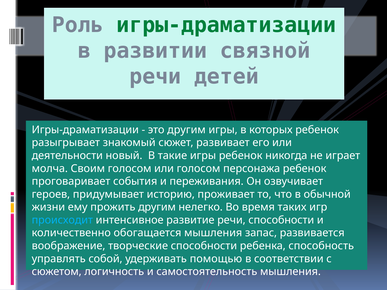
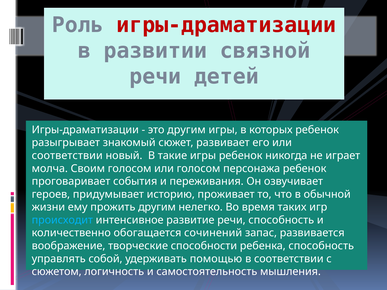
игры-драматизации at (226, 25) colour: green -> red
деятельности at (67, 156): деятельности -> соответствии
речи способности: способности -> способность
обогащается мышления: мышления -> сочинений
